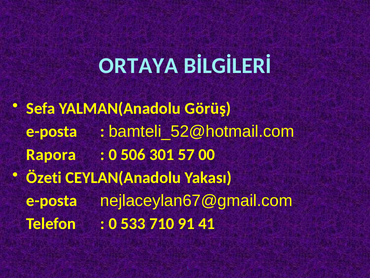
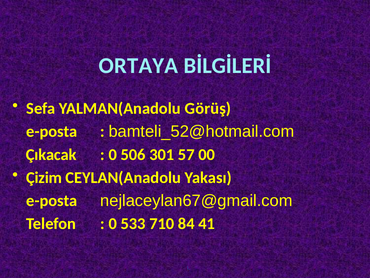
Rapora: Rapora -> Çıkacak
Özeti: Özeti -> Çizim
91: 91 -> 84
